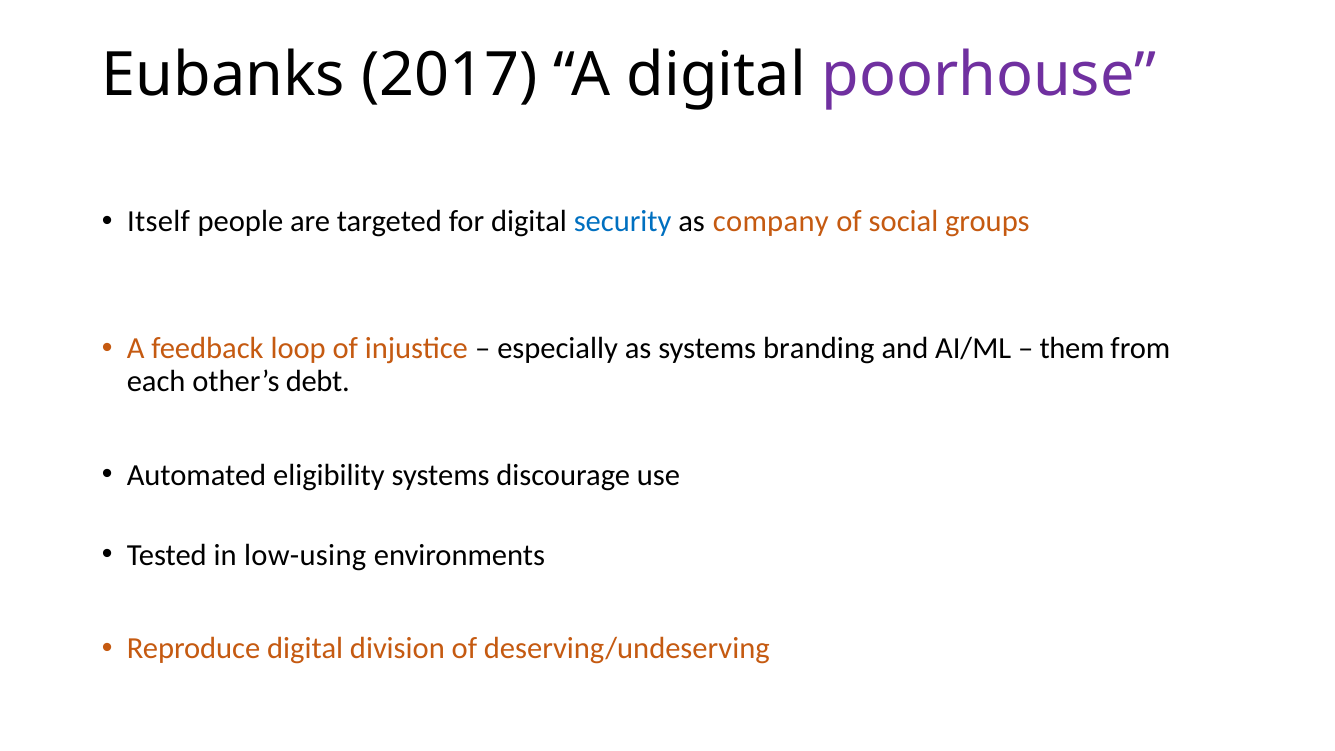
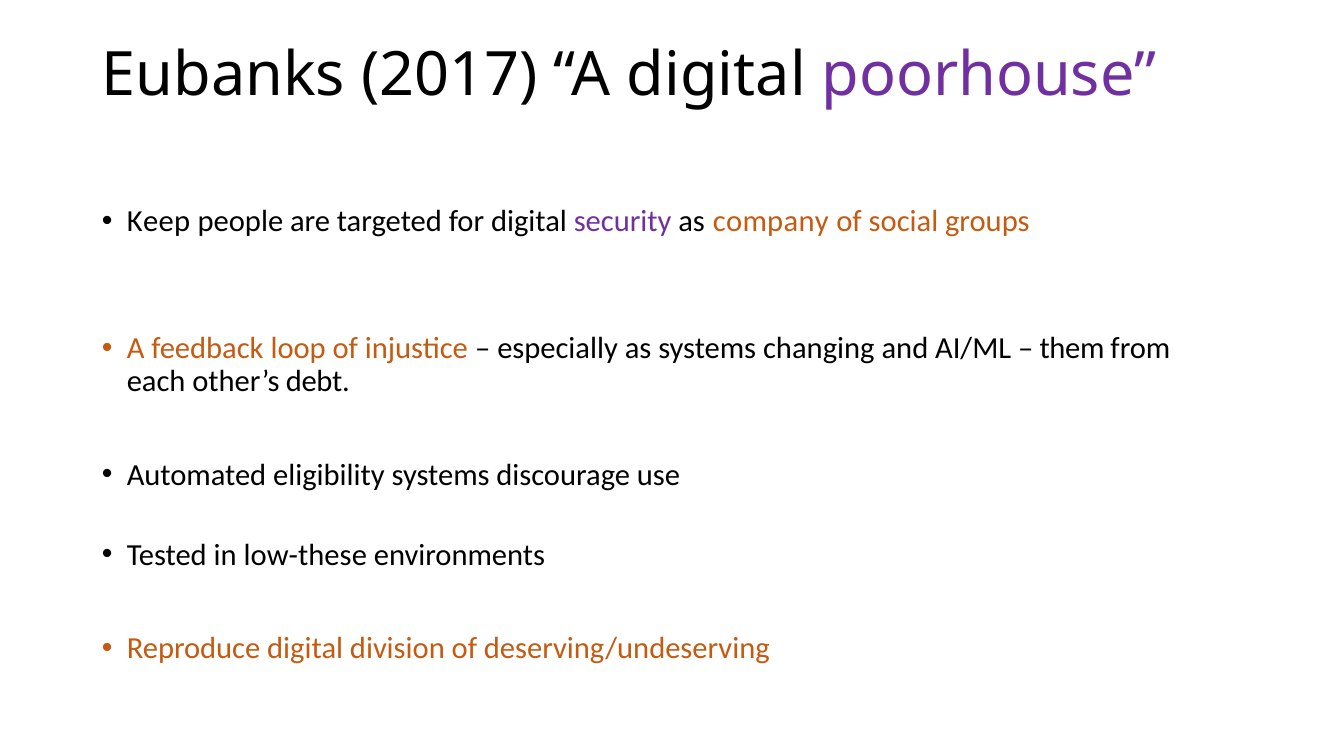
Itself: Itself -> Keep
security colour: blue -> purple
branding: branding -> changing
low-using: low-using -> low-these
